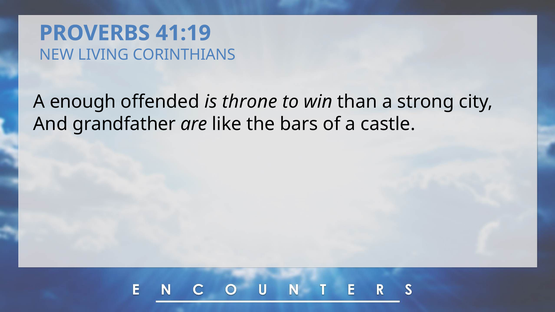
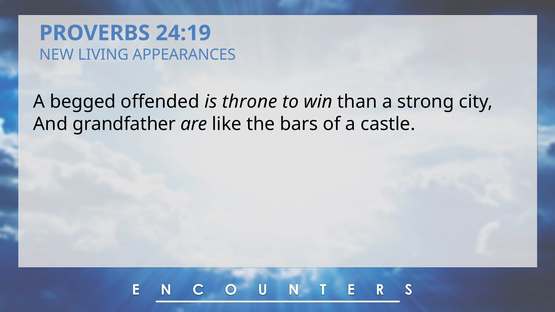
41:19: 41:19 -> 24:19
CORINTHIANS: CORINTHIANS -> APPEARANCES
enough: enough -> begged
